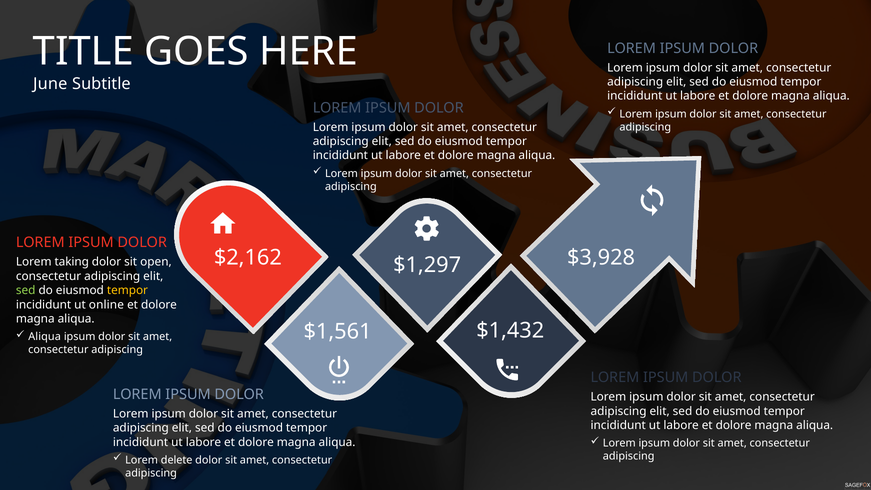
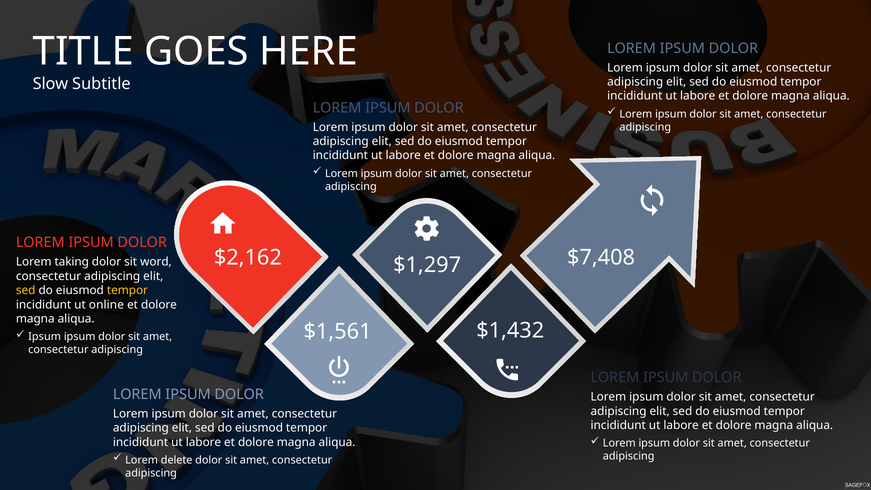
June: June -> Slow
$3,928: $3,928 -> $7,408
open: open -> word
sed at (26, 290) colour: light green -> yellow
Aliqua at (45, 337): Aliqua -> Ipsum
